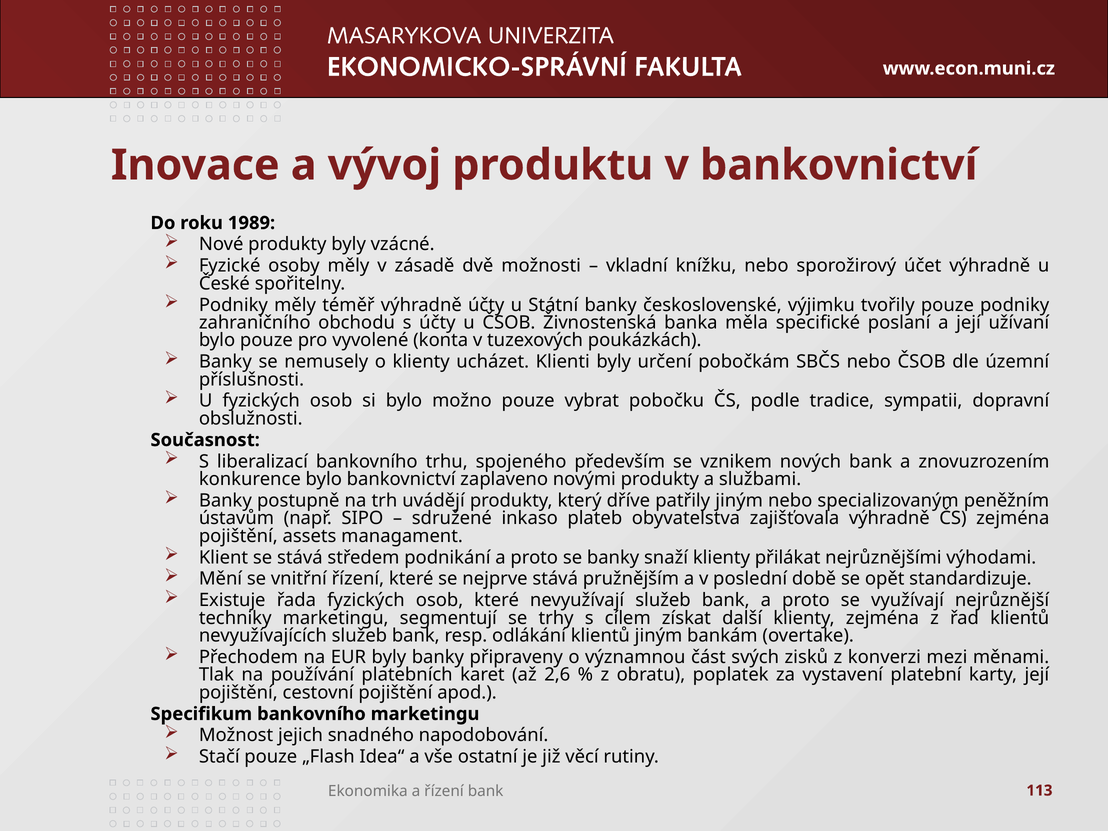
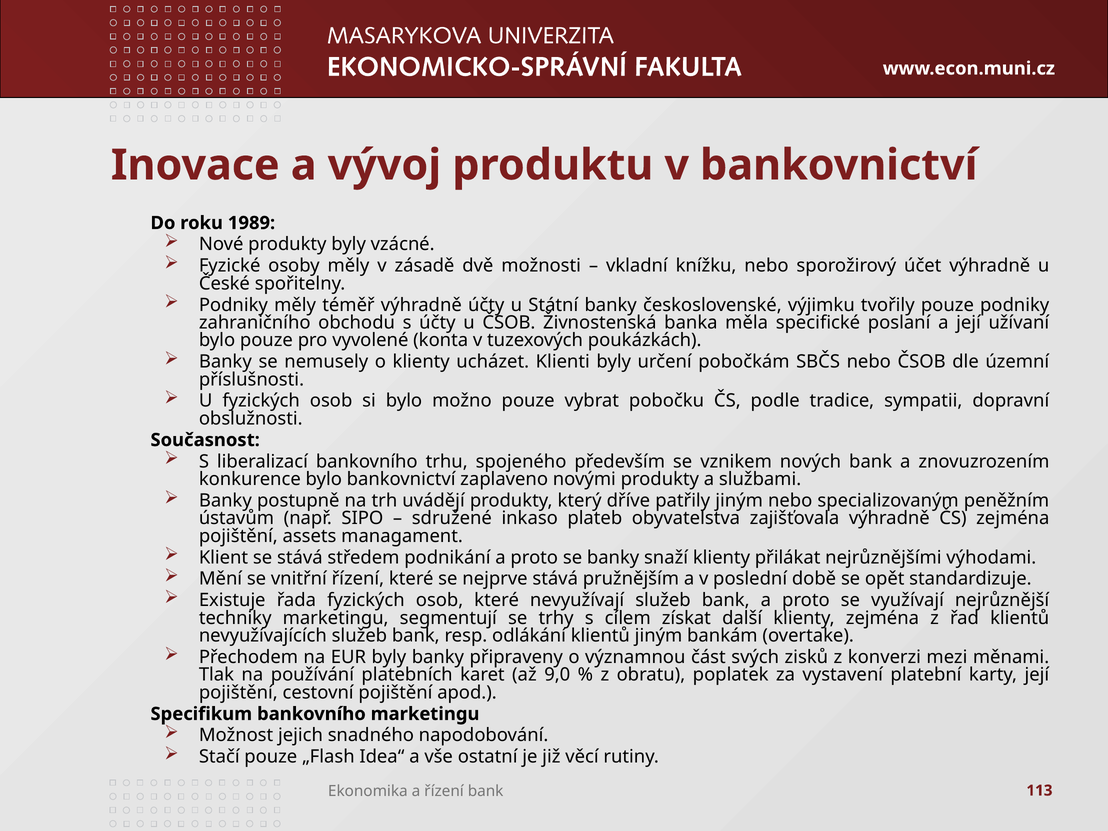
2,6: 2,6 -> 9,0
